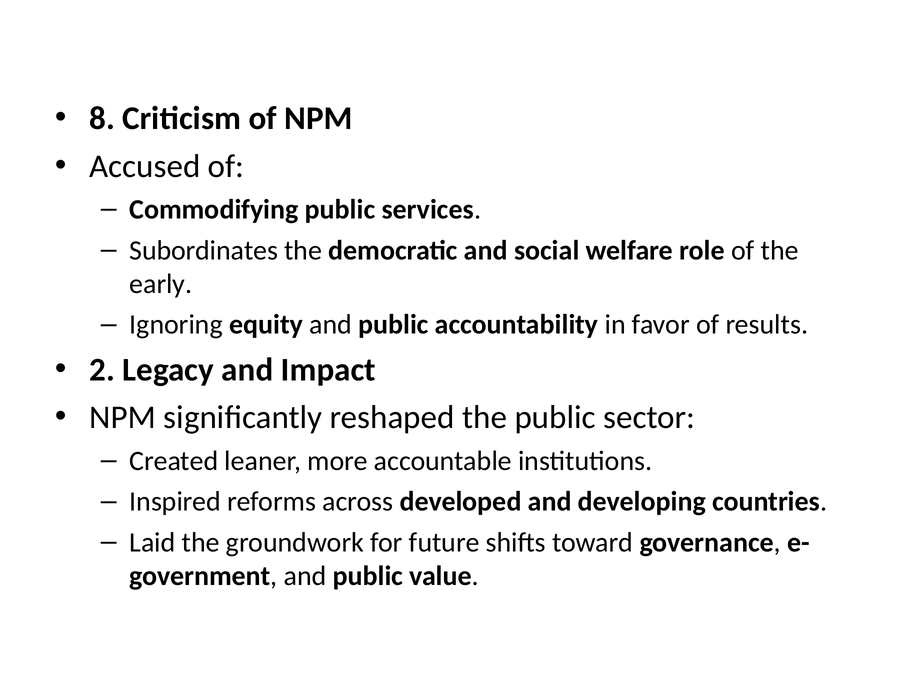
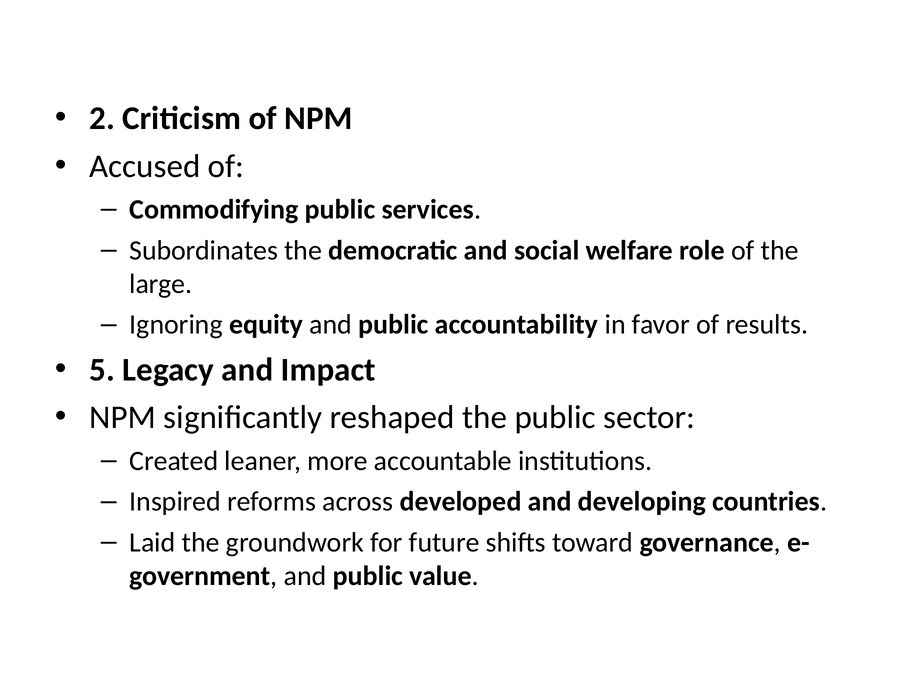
8: 8 -> 2
early: early -> large
2: 2 -> 5
